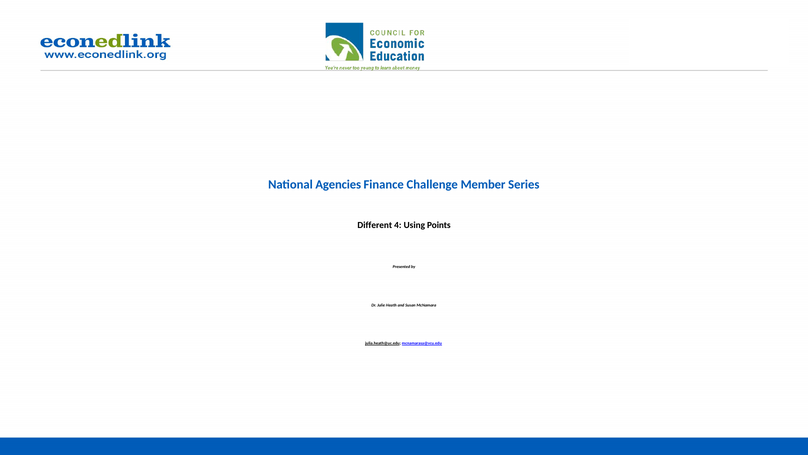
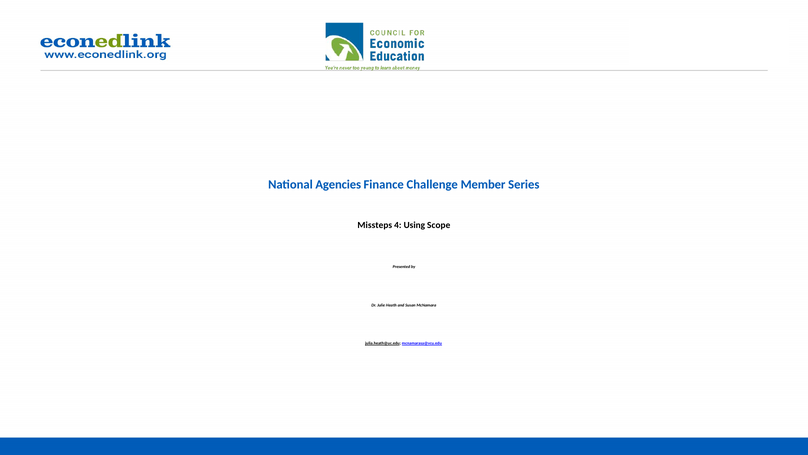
Different: Different -> Missteps
Points: Points -> Scope
